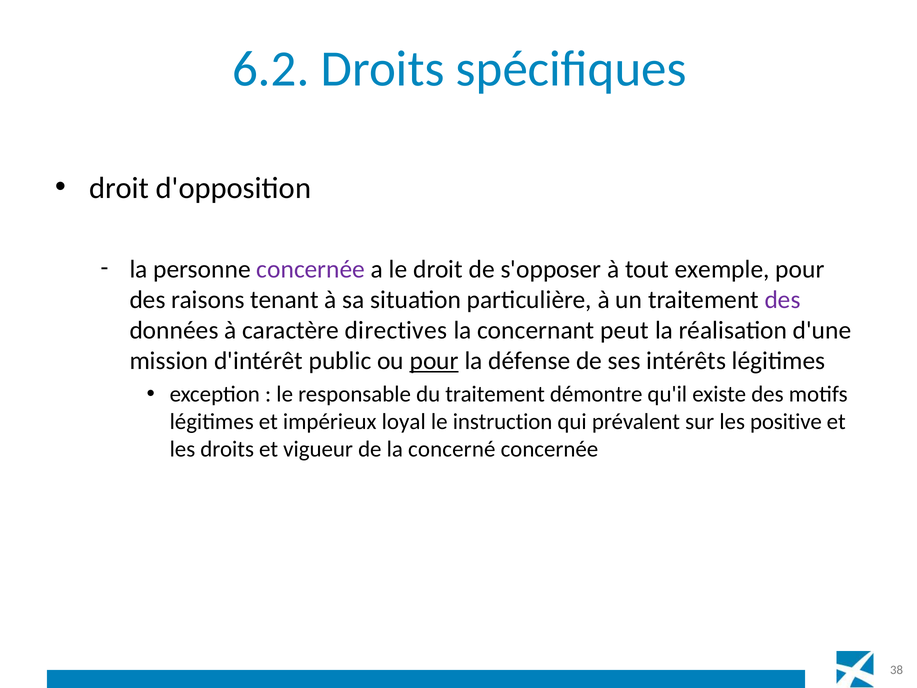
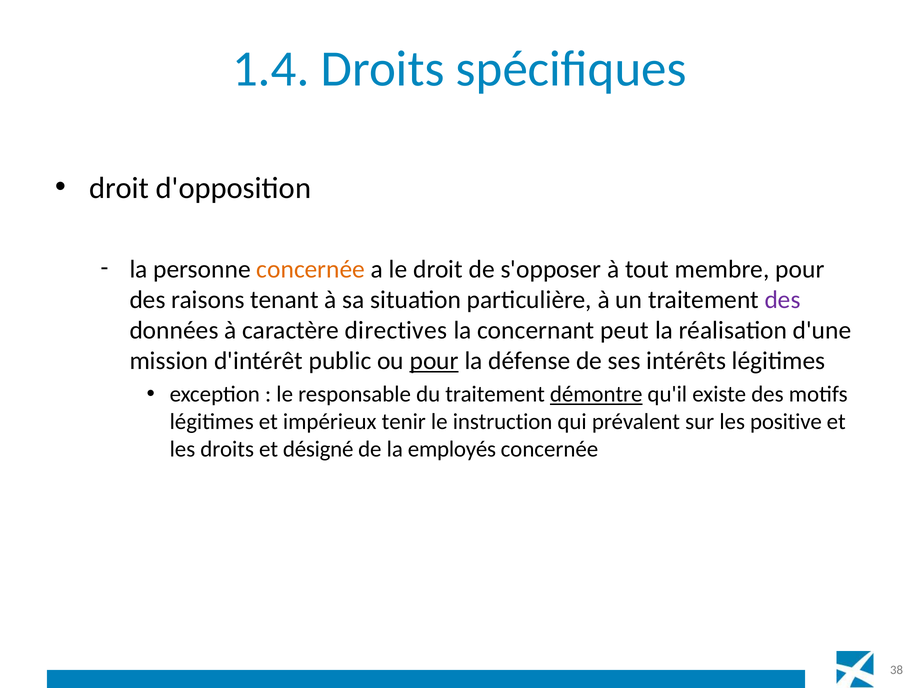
6.2: 6.2 -> 1.4
concernée at (311, 269) colour: purple -> orange
exemple: exemple -> membre
démontre underline: none -> present
loyal: loyal -> tenir
vigueur: vigueur -> désigné
concerné: concerné -> employés
